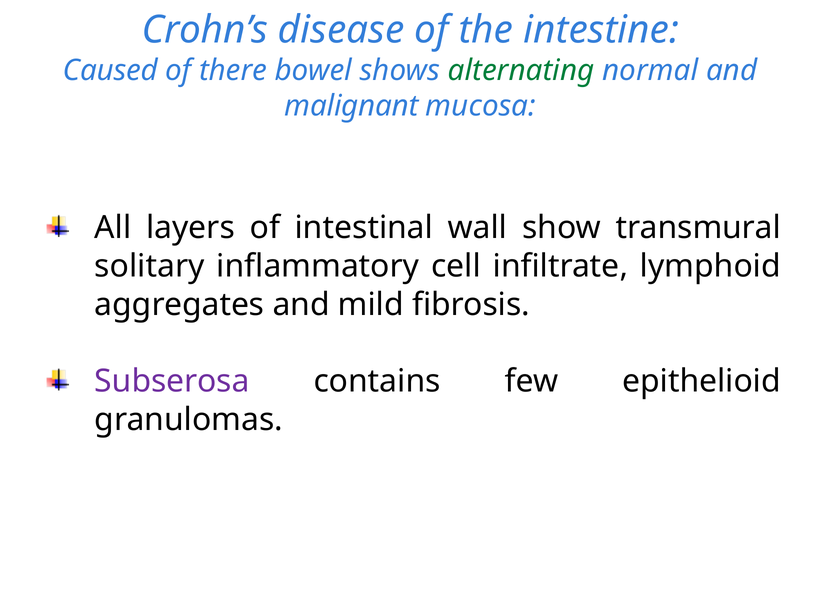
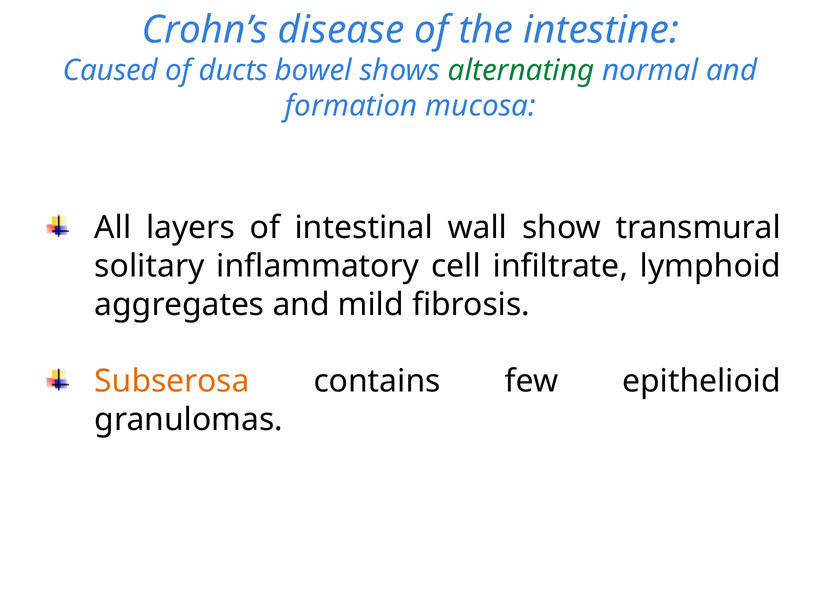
there: there -> ducts
malignant: malignant -> formation
Subserosa colour: purple -> orange
